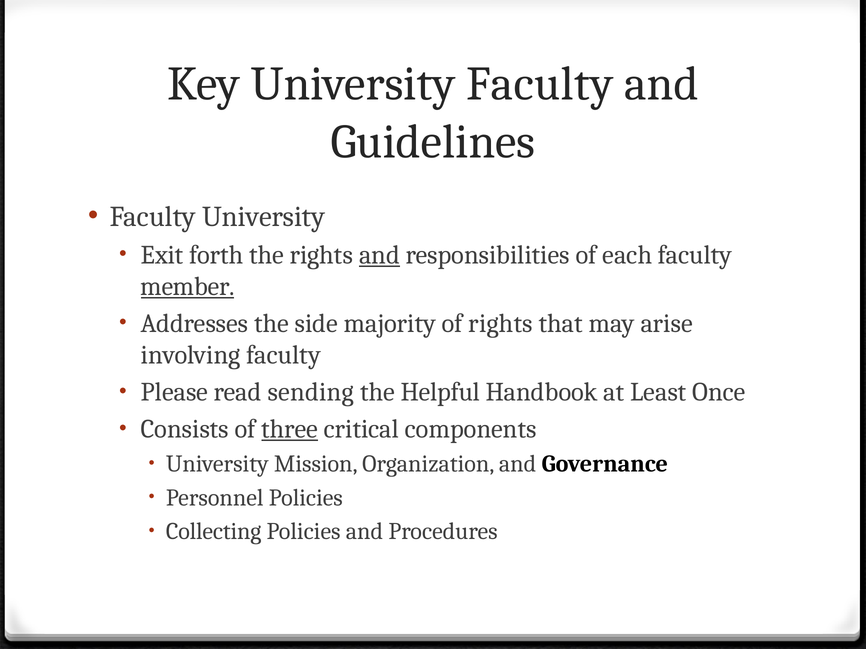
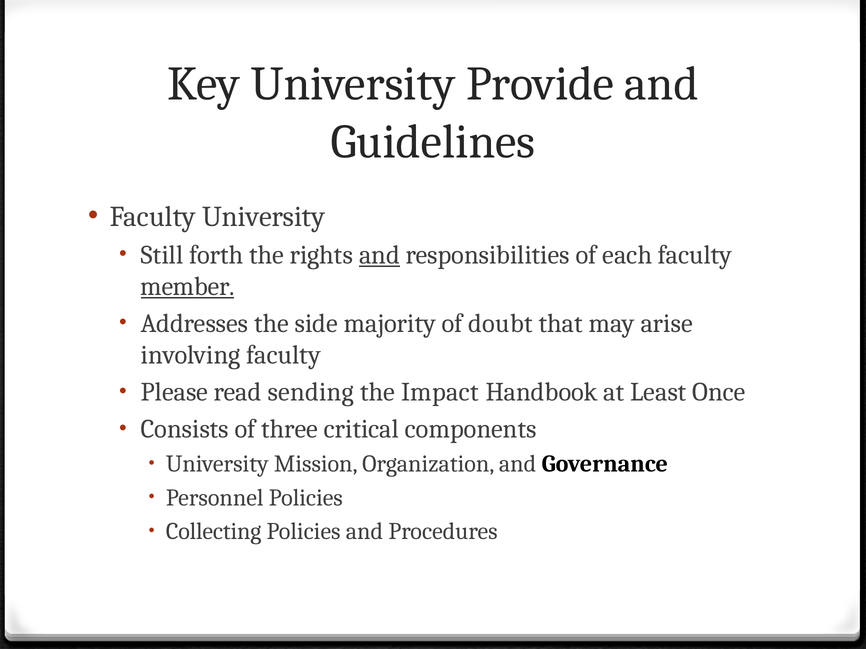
University Faculty: Faculty -> Provide
Exit: Exit -> Still
of rights: rights -> doubt
Helpful: Helpful -> Impact
three underline: present -> none
